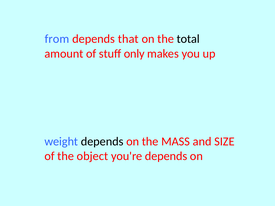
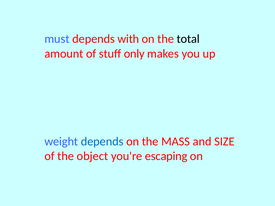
from: from -> must
that: that -> with
depends at (102, 142) colour: black -> blue
you're depends: depends -> escaping
